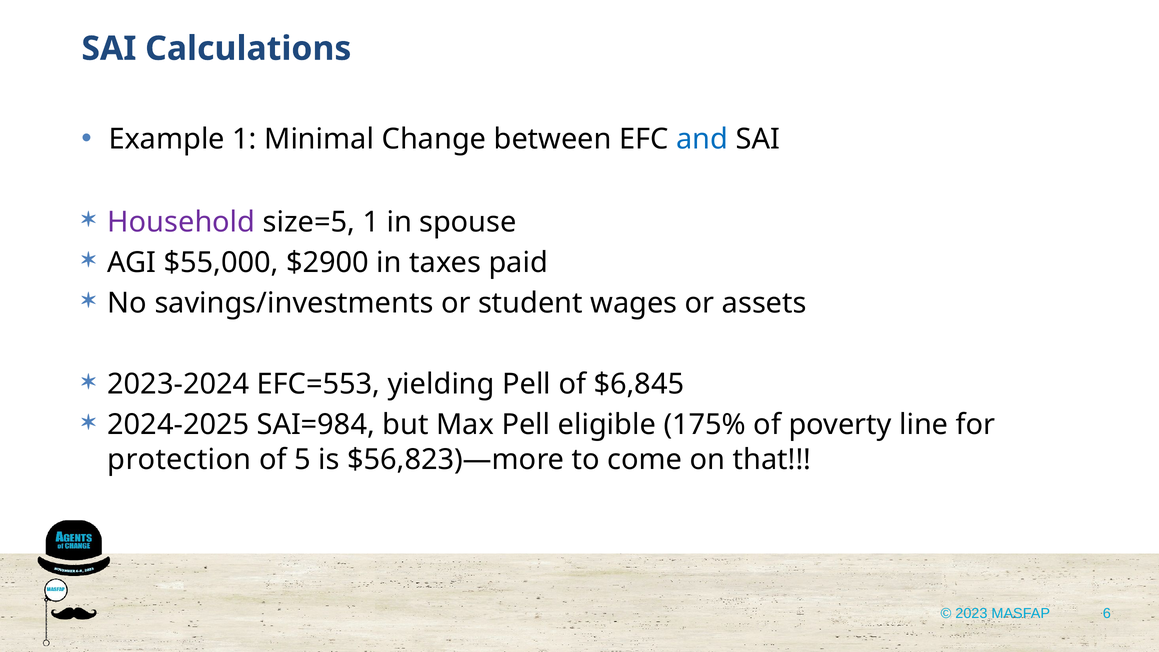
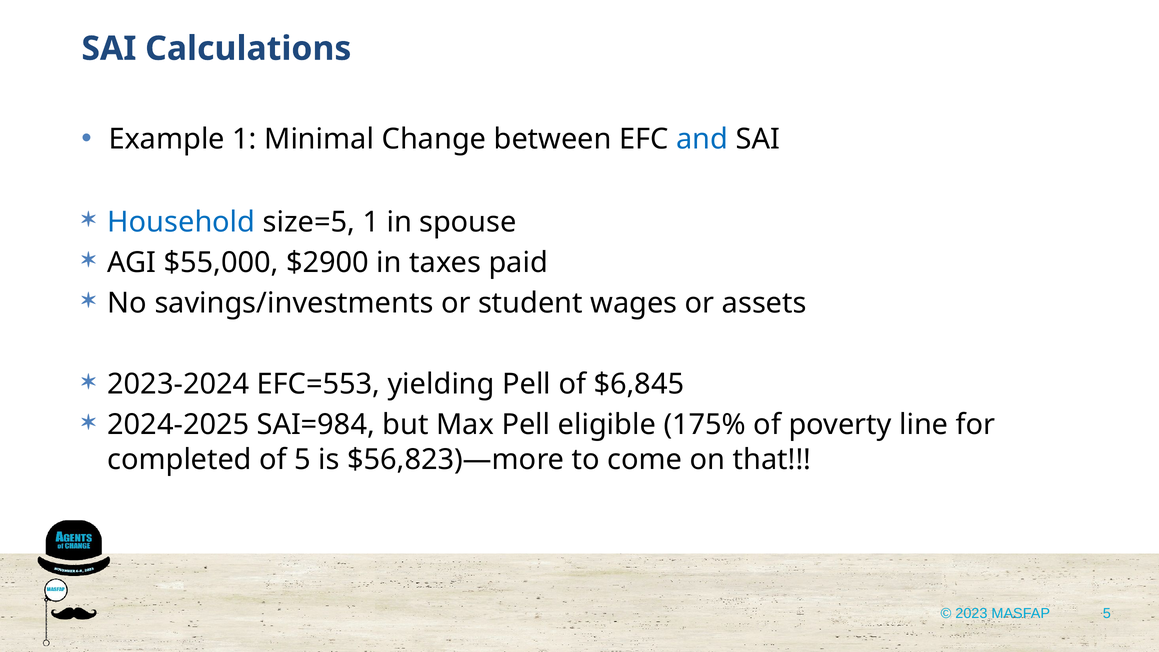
Household colour: purple -> blue
protection: protection -> completed
MASFAP 6: 6 -> 5
